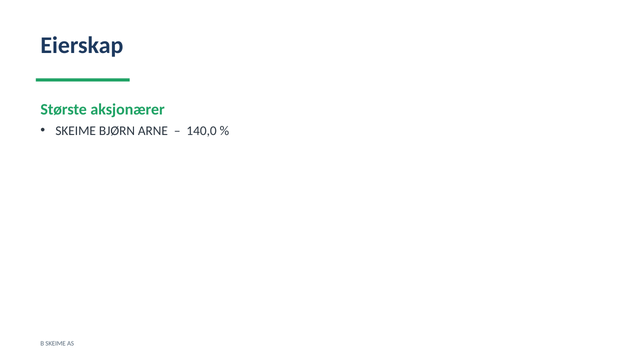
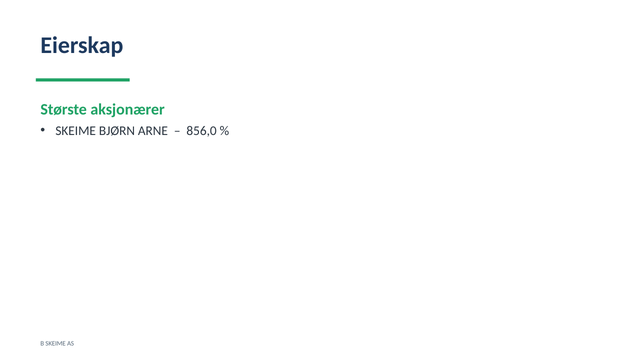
140,0: 140,0 -> 856,0
